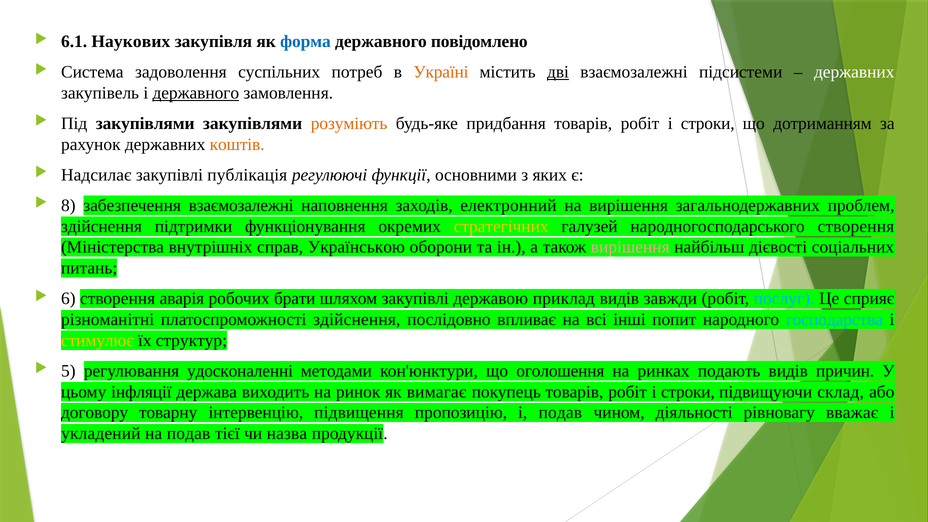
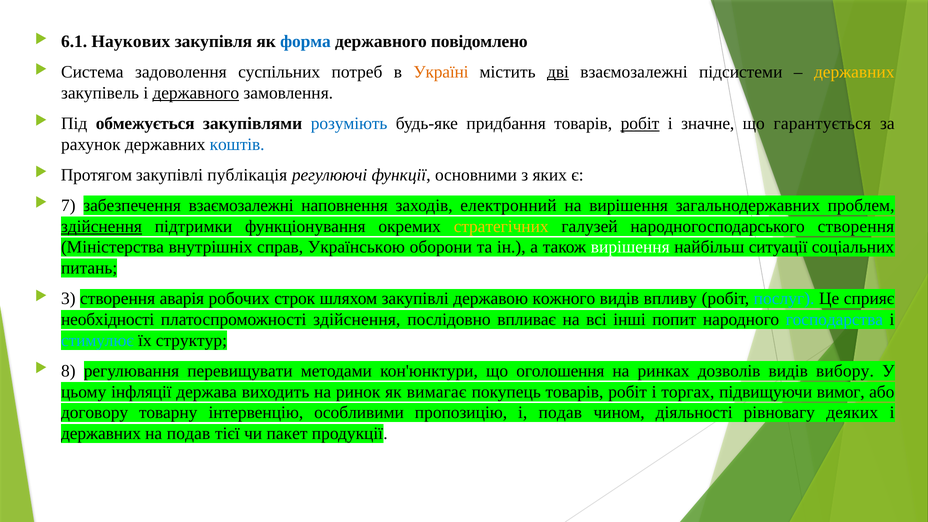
державних at (854, 72) colour: white -> yellow
Під закупівлями: закупівлями -> обмежується
розуміють colour: orange -> blue
робіт at (640, 123) underline: none -> present
строки at (708, 123): строки -> значне
дотриманням: дотриманням -> гарантується
коштів colour: orange -> blue
Надсилає: Надсилає -> Протягом
8: 8 -> 7
здійснення at (101, 226) underline: none -> present
вирішення at (630, 247) colour: pink -> white
дієвості: дієвості -> ситуації
6: 6 -> 3
брати: брати -> строк
приклад: приклад -> кожного
завжди: завжди -> впливу
різноманітні: різноманітні -> необхідності
стимулює colour: yellow -> light blue
5: 5 -> 8
удосконаленні: удосконаленні -> перевищувати
подають: подають -> дозволів
причин: причин -> вибору
строки at (688, 392): строки -> торгах
склад: склад -> вимог
підвищення: підвищення -> особливими
вважає: вважає -> деяких
укладений at (101, 434): укладений -> державних
назва: назва -> пакет
